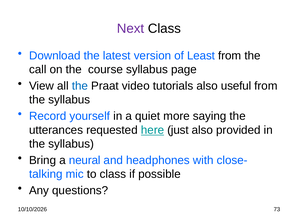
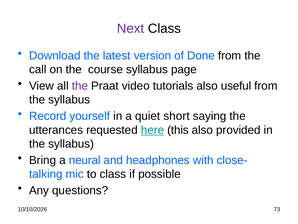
Least: Least -> Done
the at (80, 86) colour: blue -> purple
more: more -> short
just: just -> this
